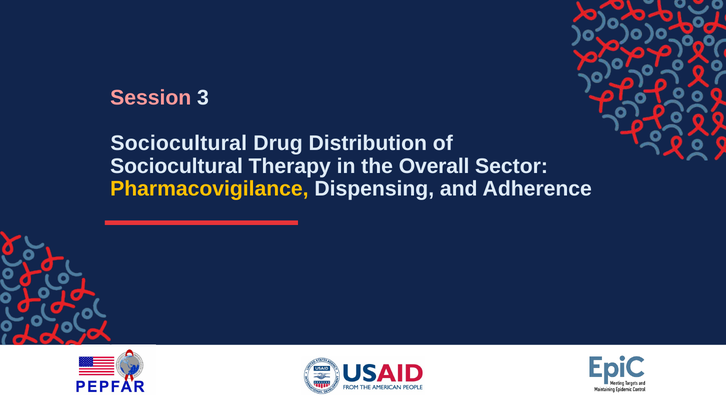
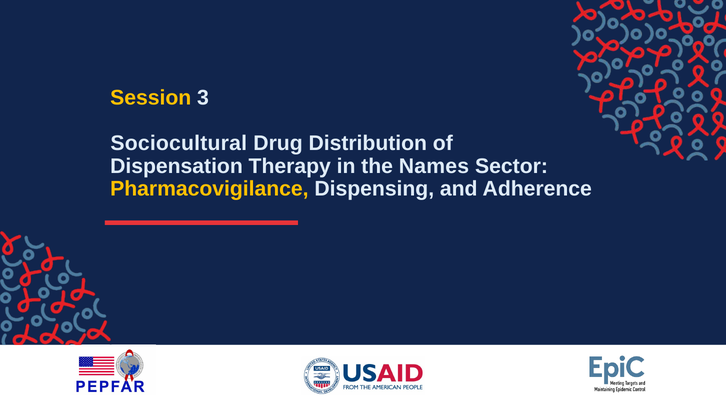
Session colour: pink -> yellow
Sociocultural at (177, 166): Sociocultural -> Dispensation
Overall: Overall -> Names
